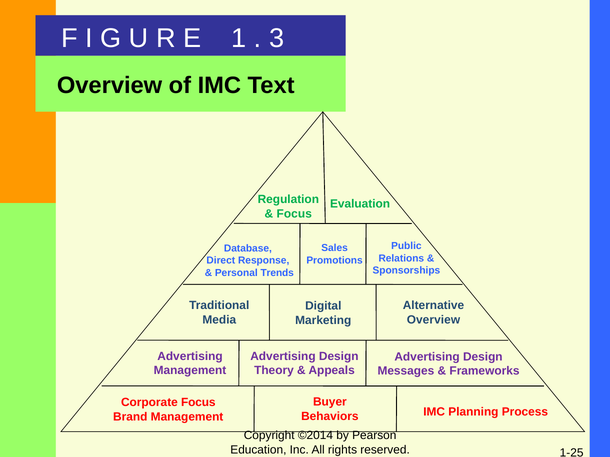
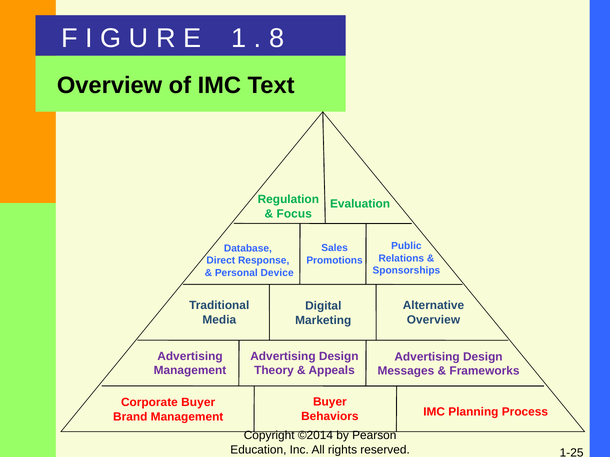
3: 3 -> 8
Trends: Trends -> Device
Corporate Focus: Focus -> Buyer
